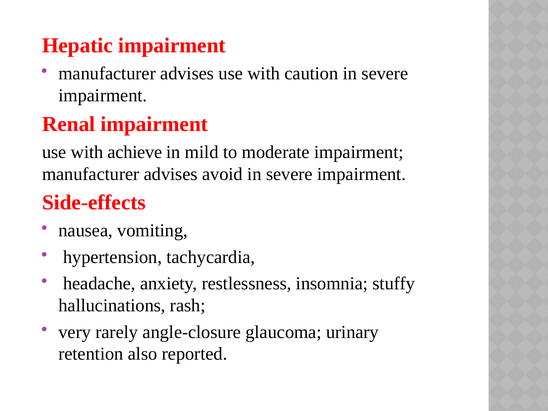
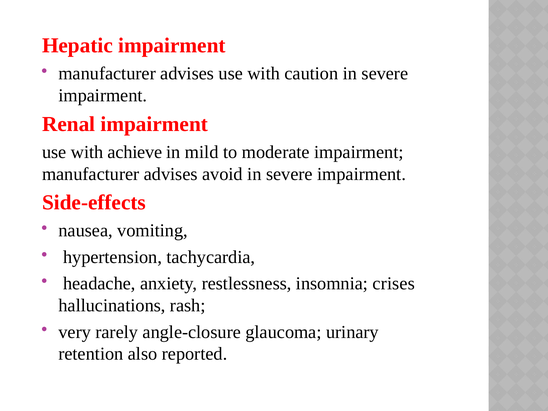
stuffy: stuffy -> crises
